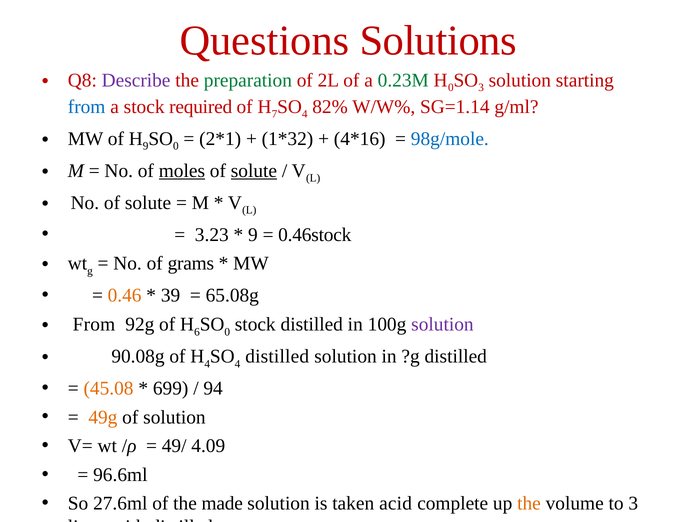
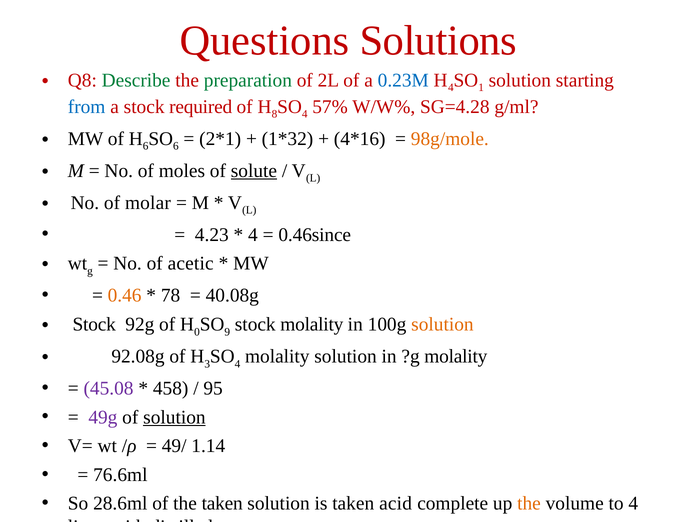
Describe colour: purple -> green
0.23M colour: green -> blue
0 at (451, 88): 0 -> 4
SO 3: 3 -> 1
7: 7 -> 8
82%: 82% -> 57%
SG=1.14: SG=1.14 -> SG=4.28
9 at (146, 146): 9 -> 6
0 at (176, 146): 0 -> 6
98g/mole colour: blue -> orange
moles underline: present -> none
No of solute: solute -> molar
3.23: 3.23 -> 4.23
9 at (253, 235): 9 -> 4
0.46stock: 0.46stock -> 0.46since
grams: grams -> acetic
39: 39 -> 78
65.08g: 65.08g -> 40.08g
From at (94, 324): From -> Stock
6: 6 -> 0
0 at (227, 332): 0 -> 9
stock distilled: distilled -> molality
solution at (442, 324) colour: purple -> orange
90.08g: 90.08g -> 92.08g
4 at (207, 364): 4 -> 3
4 distilled: distilled -> molality
?g distilled: distilled -> molality
45.08 colour: orange -> purple
699: 699 -> 458
94: 94 -> 95
49g colour: orange -> purple
solution at (174, 417) underline: none -> present
4.09: 4.09 -> 1.14
96.6ml: 96.6ml -> 76.6ml
27.6ml: 27.6ml -> 28.6ml
the made: made -> taken
to 3: 3 -> 4
